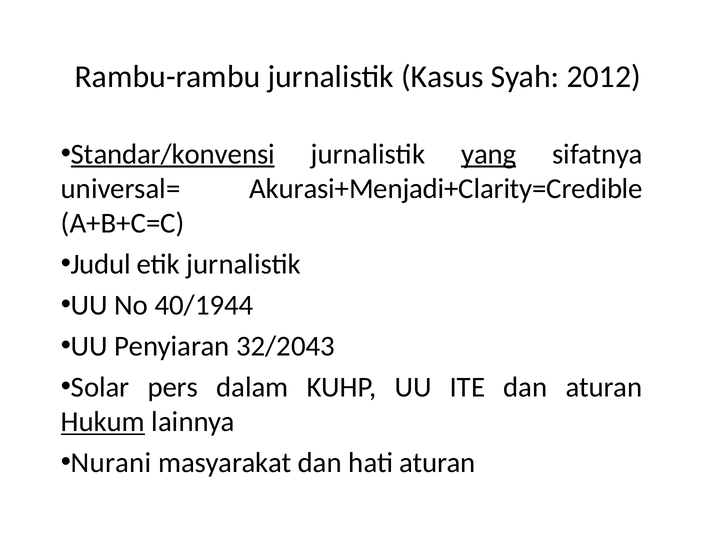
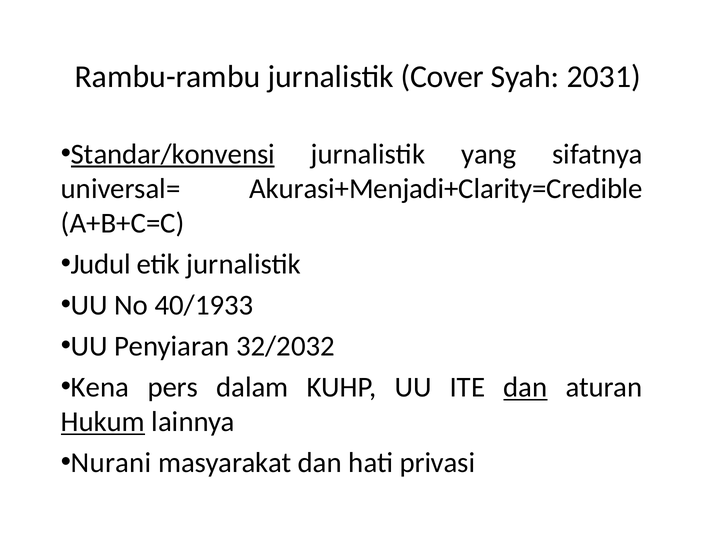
Kasus: Kasus -> Cover
2012: 2012 -> 2031
yang underline: present -> none
40/1944: 40/1944 -> 40/1933
32/2043: 32/2043 -> 32/2032
Solar: Solar -> Kena
dan at (525, 387) underline: none -> present
hati aturan: aturan -> privasi
